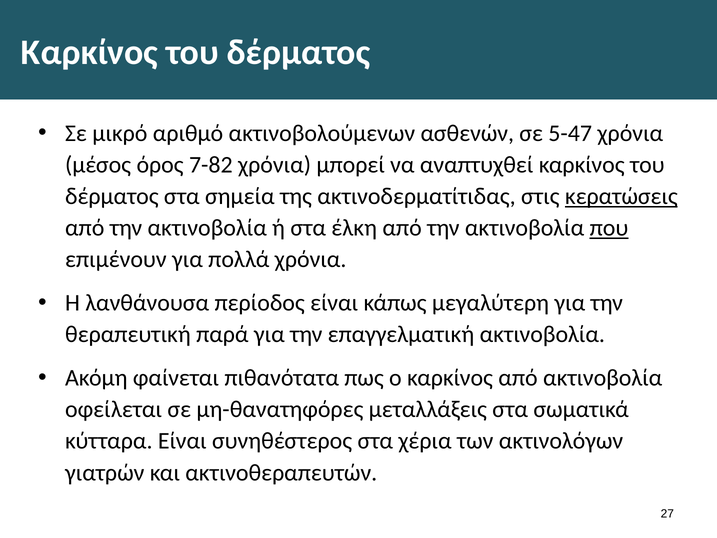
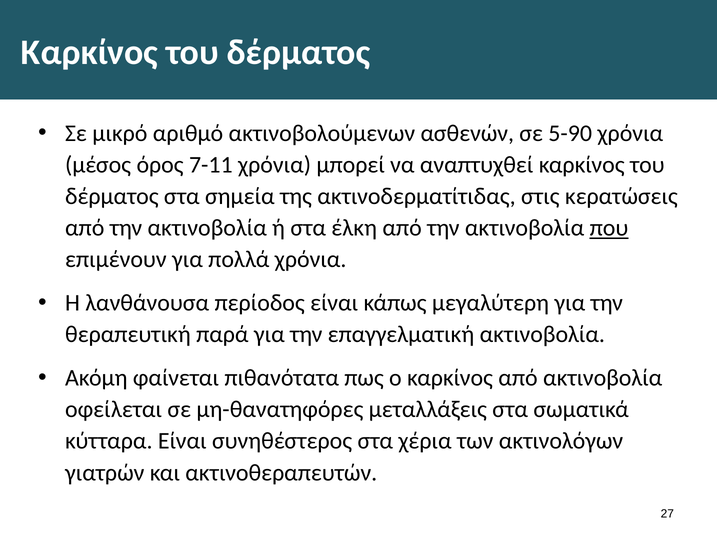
5-47: 5-47 -> 5-90
7-82: 7-82 -> 7-11
κερατώσεις underline: present -> none
